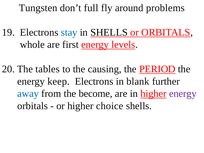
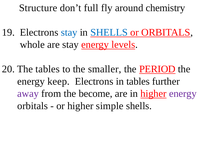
Tungsten: Tungsten -> Structure
problems: problems -> chemistry
SHELLS at (109, 32) colour: black -> blue
are first: first -> stay
causing: causing -> smaller
in blank: blank -> tables
away colour: blue -> purple
choice: choice -> simple
